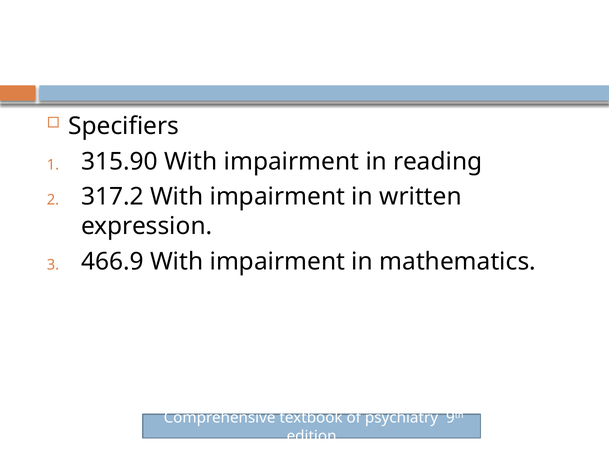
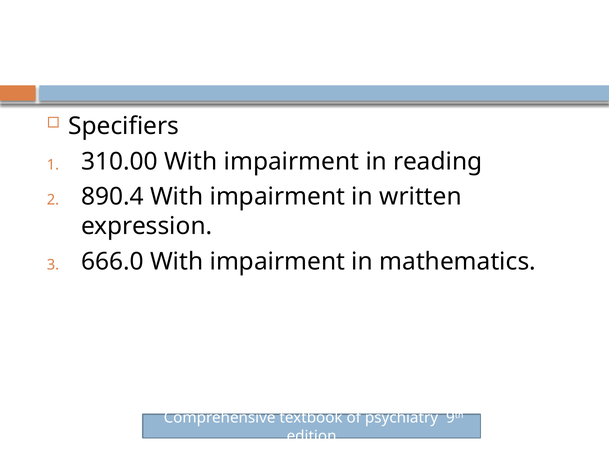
315.90: 315.90 -> 310.00
317.2: 317.2 -> 890.4
466.9: 466.9 -> 666.0
